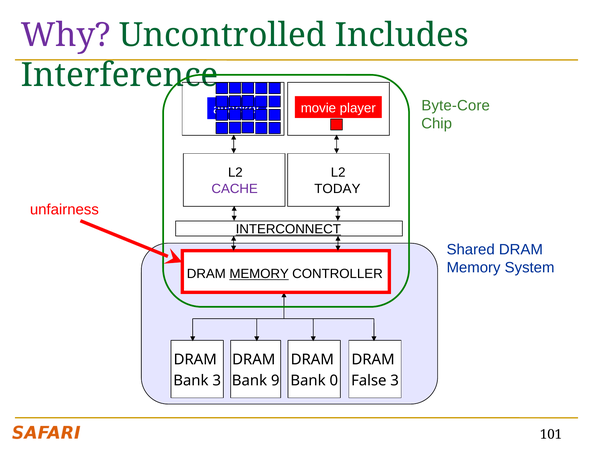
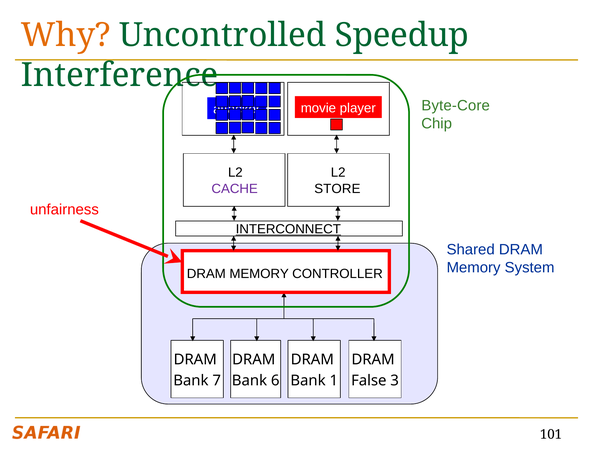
Why colour: purple -> orange
Includes: Includes -> Speedup
TODAY: TODAY -> STORE
MEMORY at (259, 274) underline: present -> none
Bank 3: 3 -> 7
9: 9 -> 6
Bank 0: 0 -> 1
